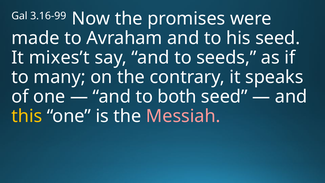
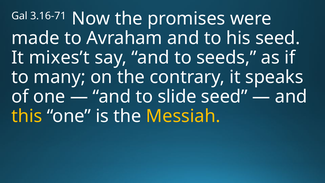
3.16-99: 3.16-99 -> 3.16-71
both: both -> slide
Messiah colour: pink -> yellow
